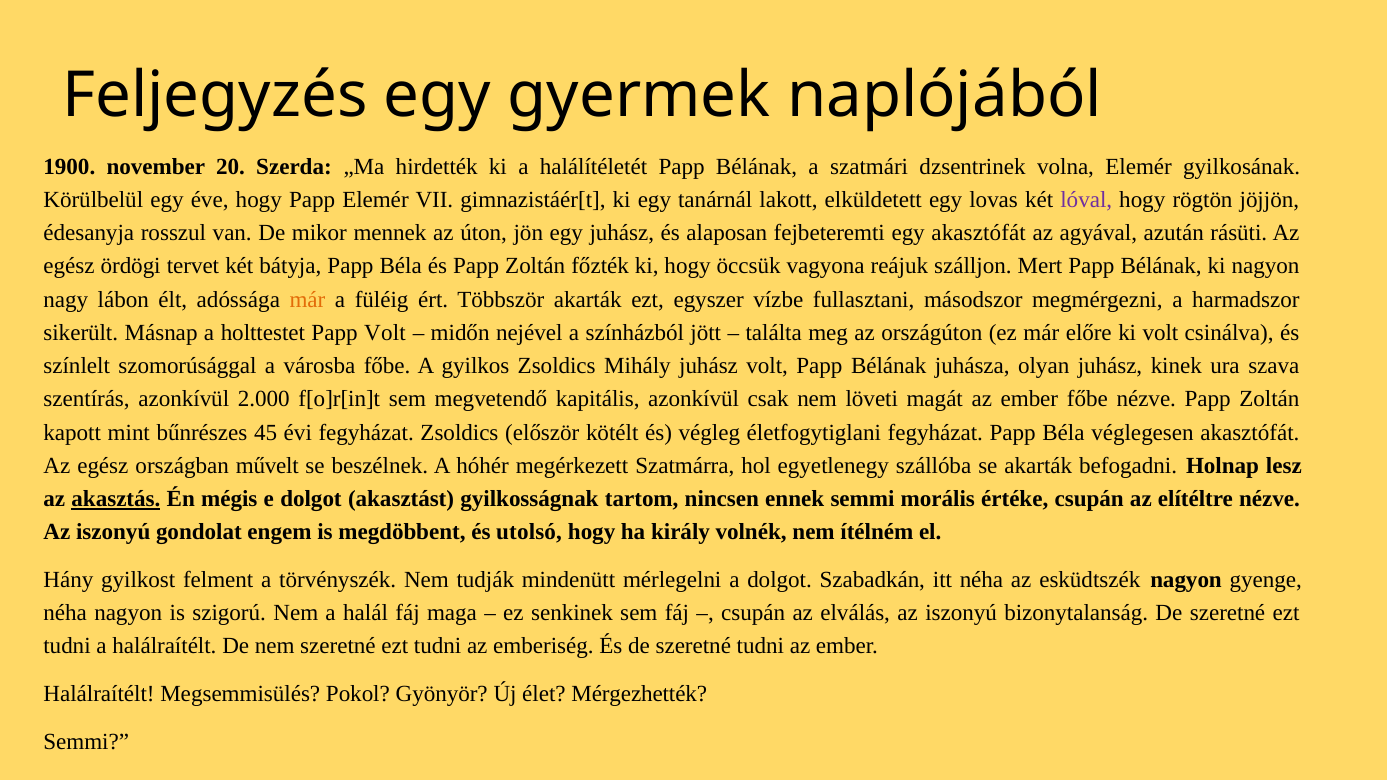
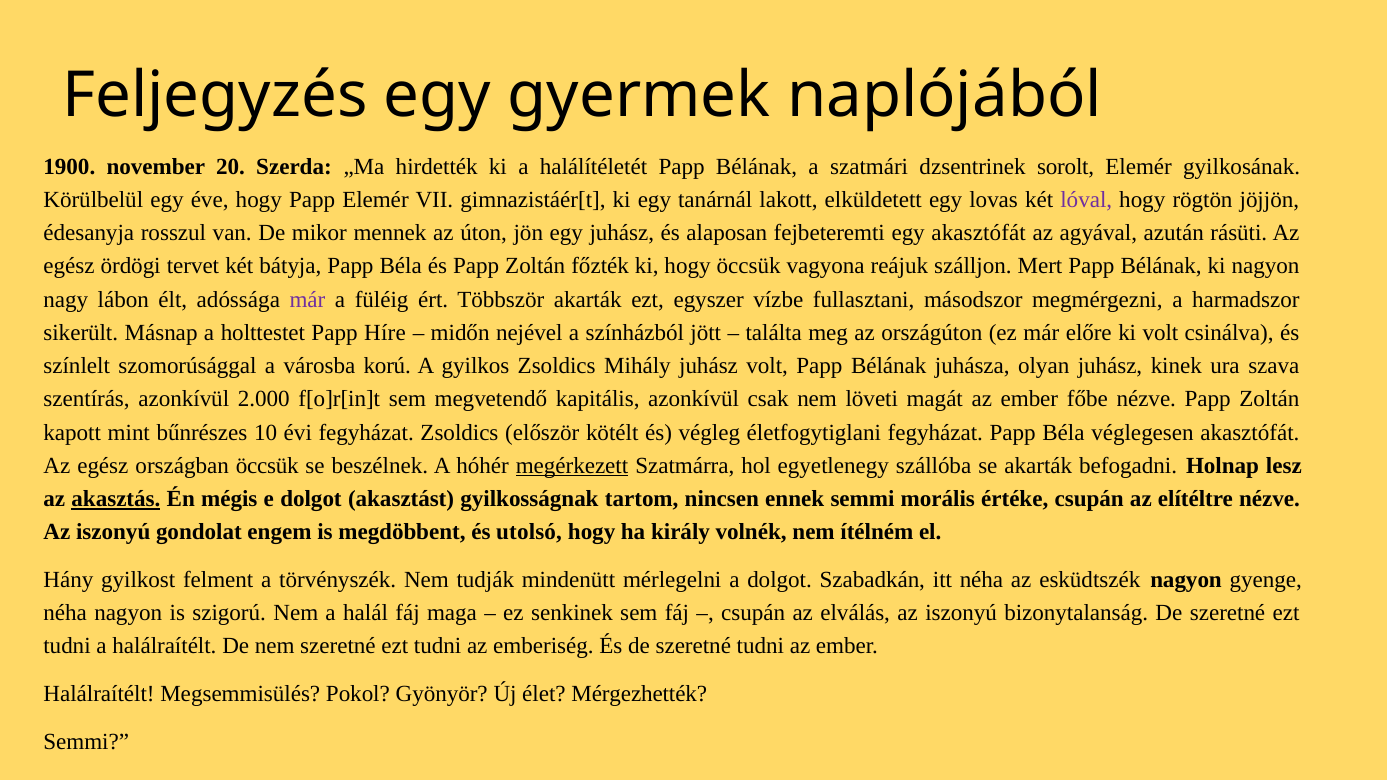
volna: volna -> sorolt
már at (307, 299) colour: orange -> purple
Papp Volt: Volt -> Híre
városba főbe: főbe -> korú
45: 45 -> 10
országban művelt: művelt -> öccsük
megérkezett underline: none -> present
